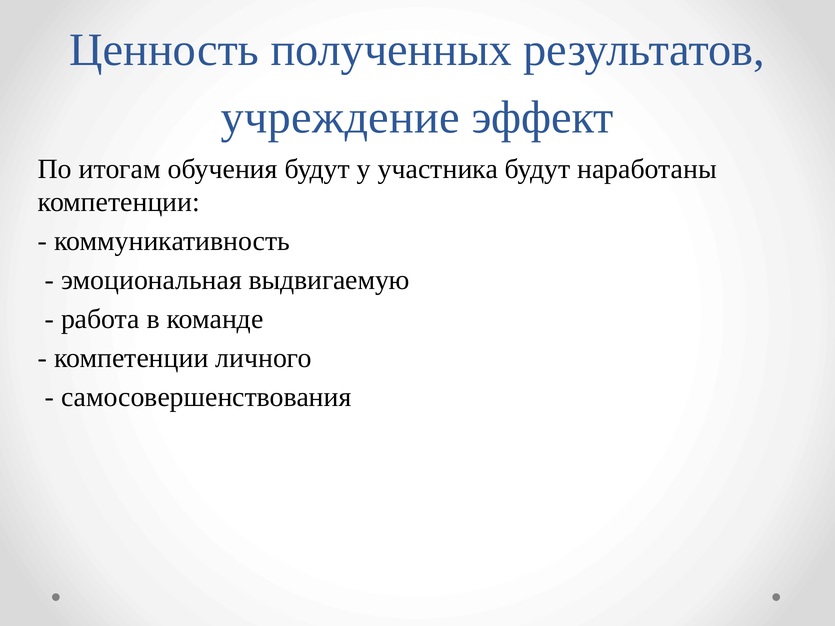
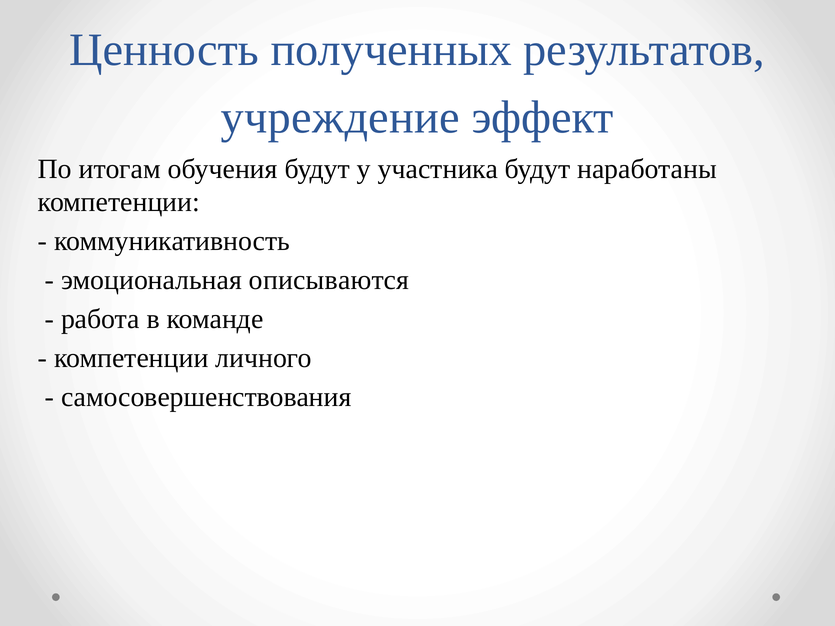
выдвигаемую: выдвигаемую -> описываются
